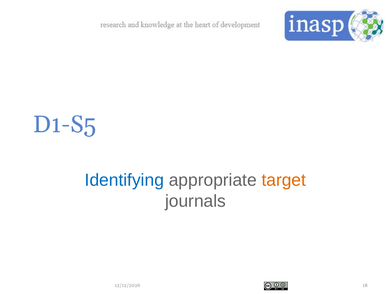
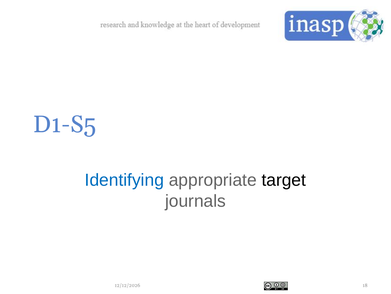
target colour: orange -> black
